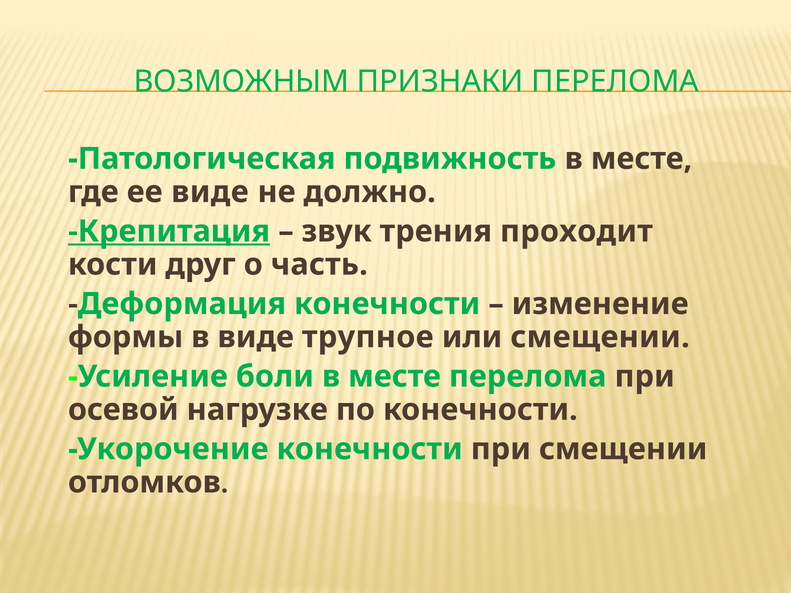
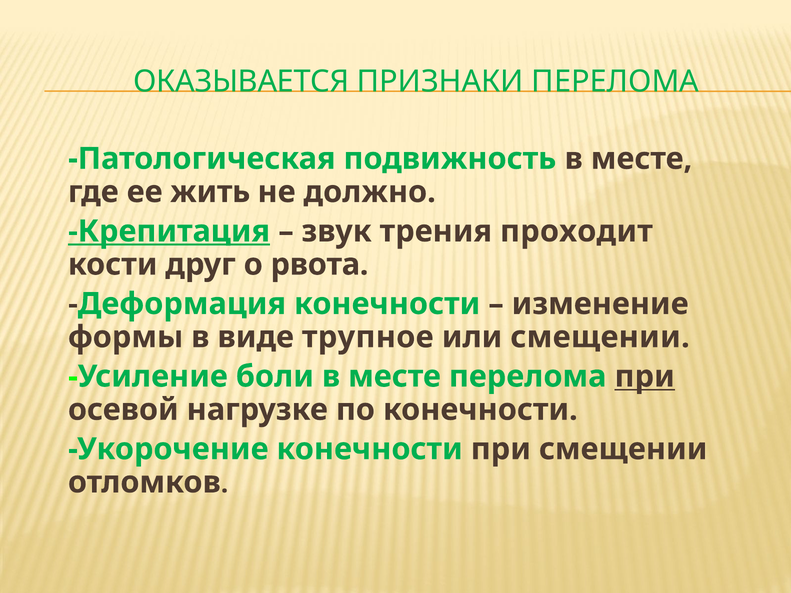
ВОЗМОЖНЫМ: ВОЗМОЖНЫМ -> ОКАЗЫВАЕТСЯ
ее виде: виде -> жить
часть: часть -> рвота
при at (645, 377) underline: none -> present
